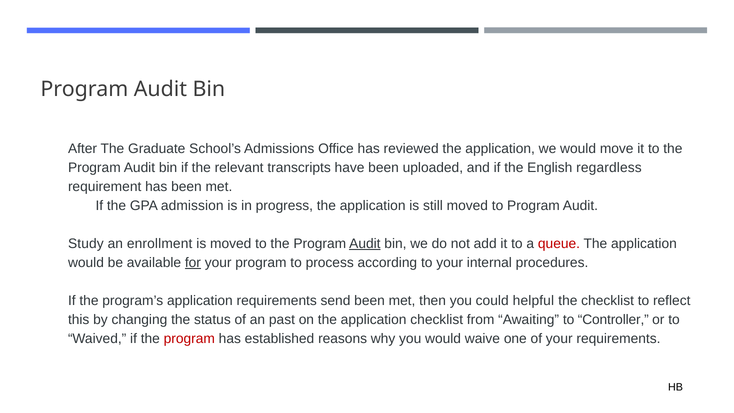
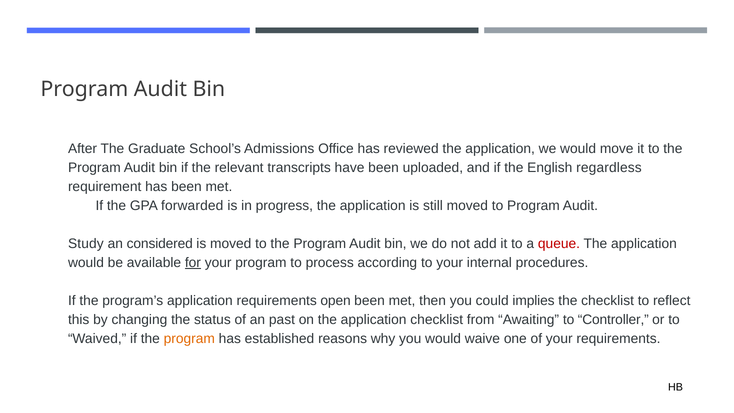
admission: admission -> forwarded
enrollment: enrollment -> considered
Audit at (365, 244) underline: present -> none
send: send -> open
helpful: helpful -> implies
program at (189, 338) colour: red -> orange
